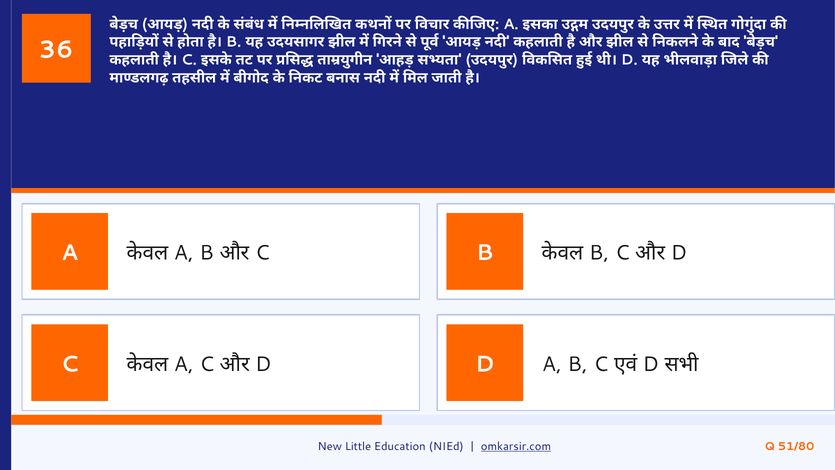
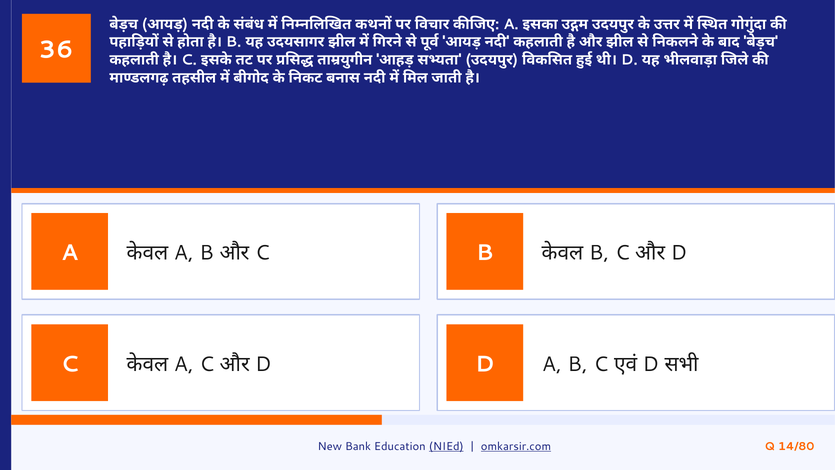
Little: Little -> Bank
NIEd underline: none -> present
51/80: 51/80 -> 14/80
